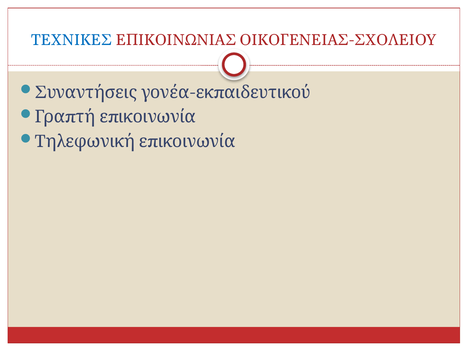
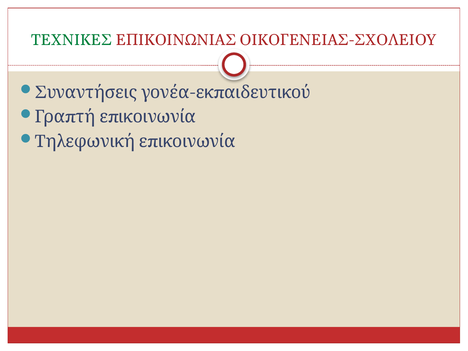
ΤΕΧΝΙΚΕΣ colour: blue -> green
